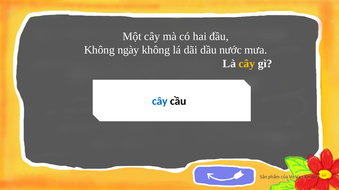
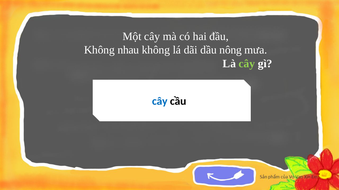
ngày: ngày -> nhau
nước: nước -> nông
cây at (247, 64) colour: yellow -> light green
